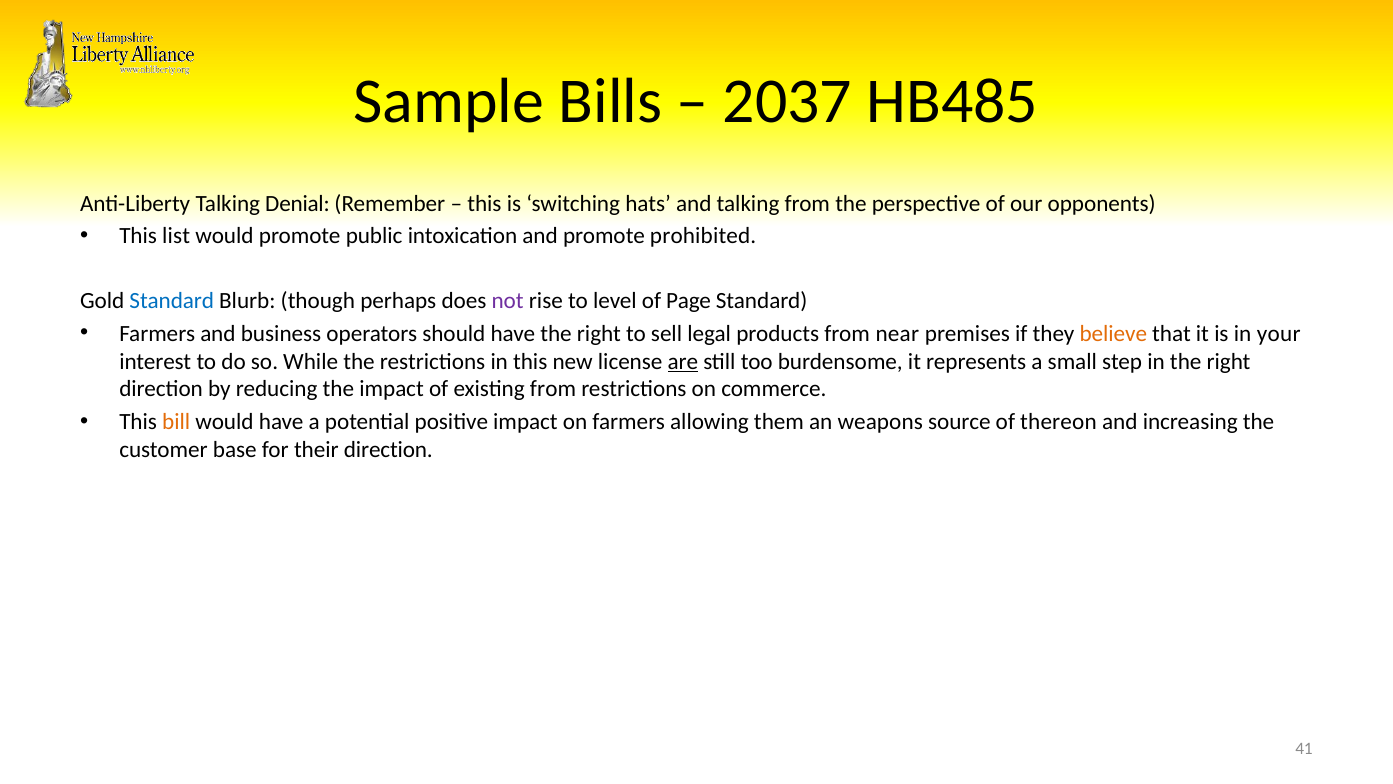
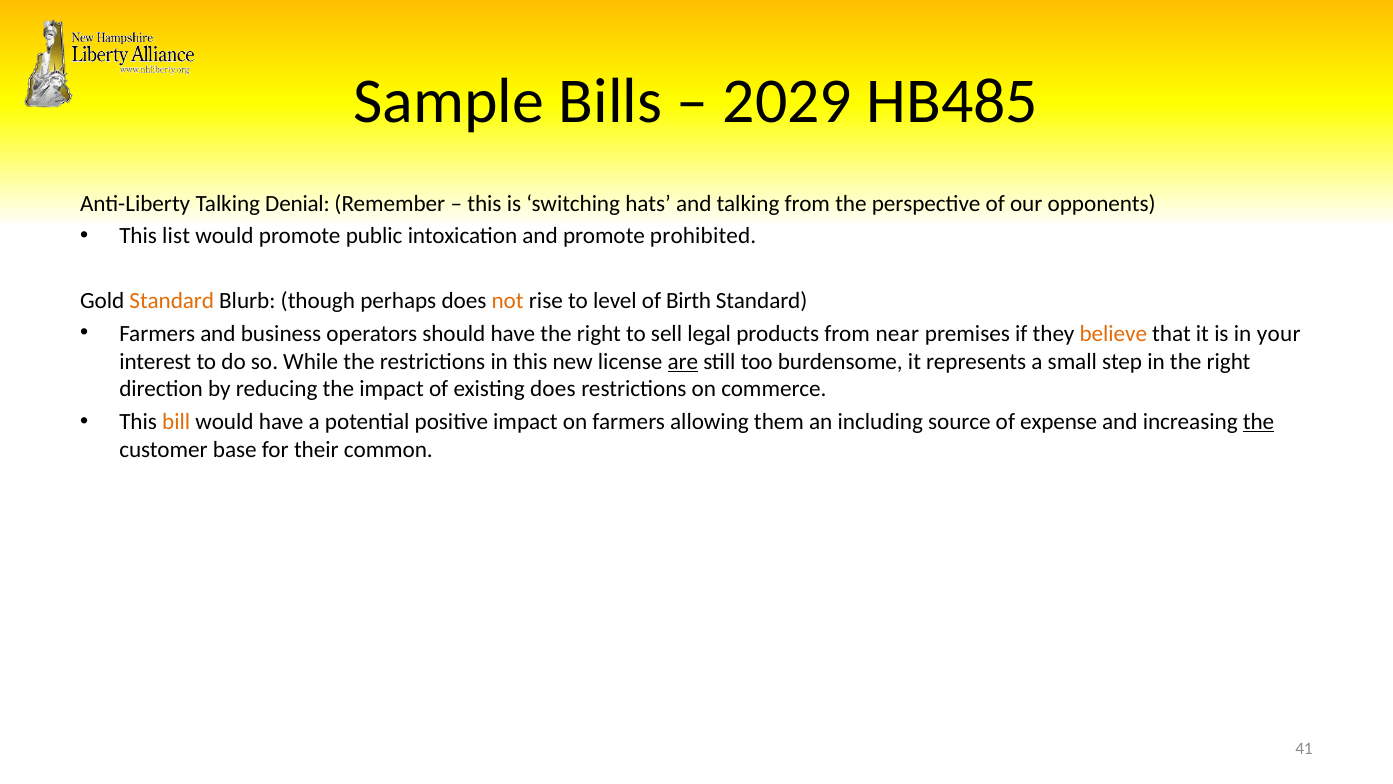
2037: 2037 -> 2029
Standard at (172, 301) colour: blue -> orange
not colour: purple -> orange
Page: Page -> Birth
existing from: from -> does
weapons: weapons -> including
thereon: thereon -> expense
the at (1259, 421) underline: none -> present
their direction: direction -> common
